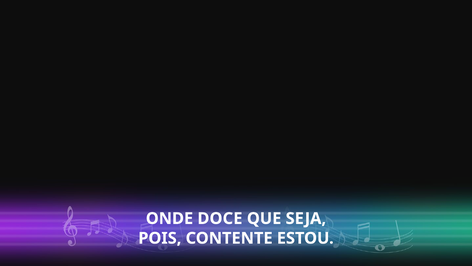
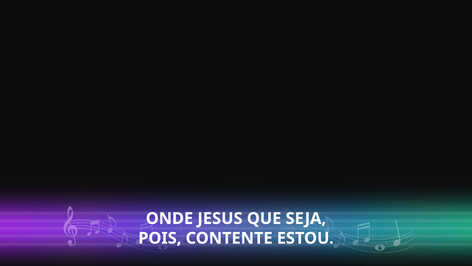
DOCE: DOCE -> JESUS
